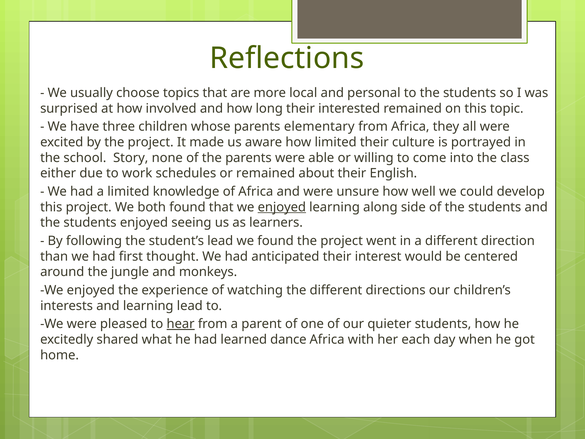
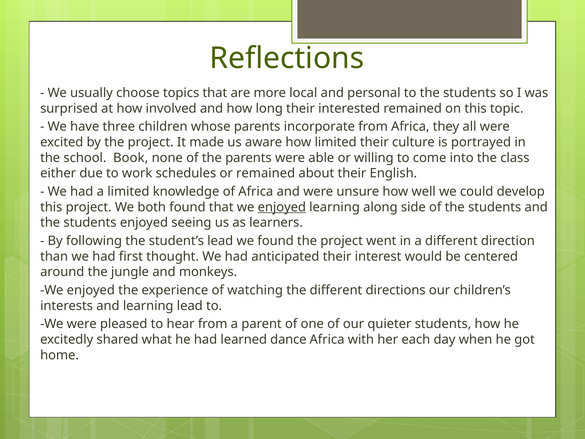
elementary: elementary -> incorporate
Story: Story -> Book
hear underline: present -> none
